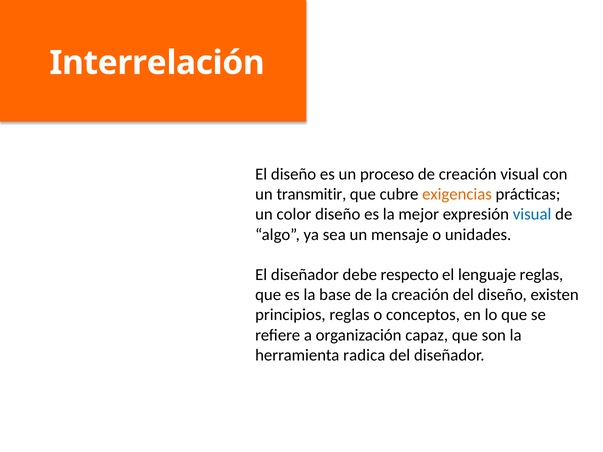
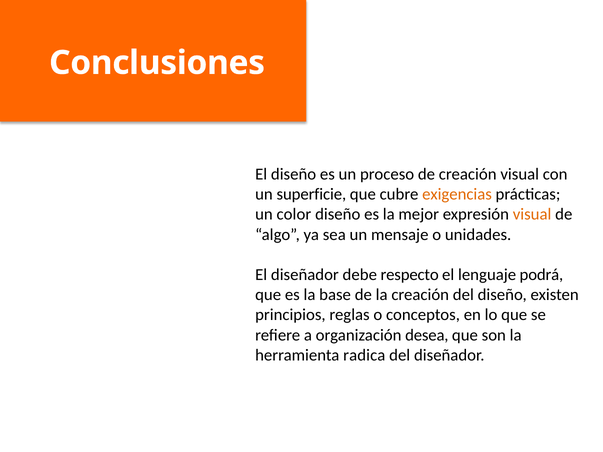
Interrelación: Interrelación -> Conclusiones
transmitir: transmitir -> superficie
visual at (532, 215) colour: blue -> orange
lenguaje reglas: reglas -> podrá
capaz: capaz -> desea
